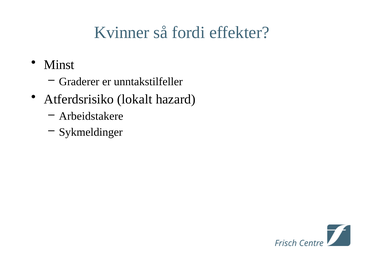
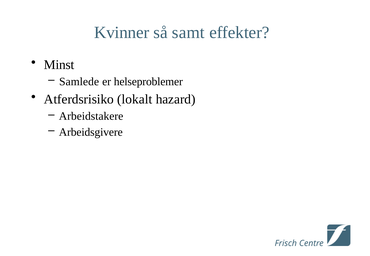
fordi: fordi -> samt
Graderer: Graderer -> Samlede
unntakstilfeller: unntakstilfeller -> helseproblemer
Sykmeldinger: Sykmeldinger -> Arbeidsgivere
